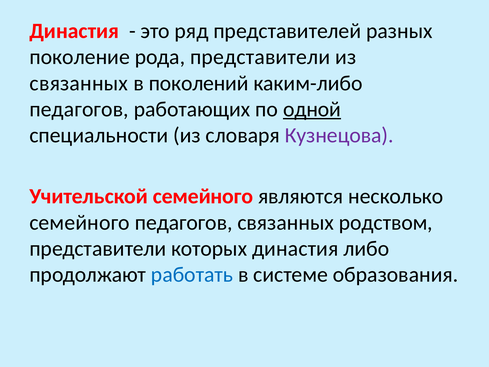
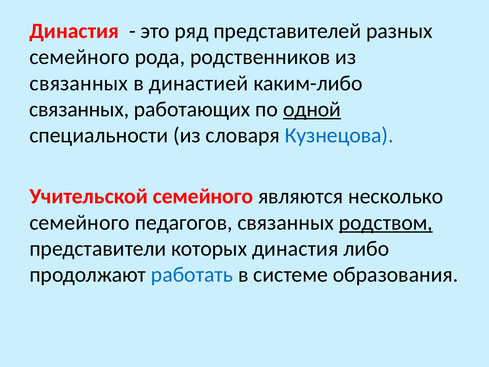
поколение at (80, 57): поколение -> семейного
рода представители: представители -> родственников
поколений: поколений -> династией
педагогов at (79, 109): педагогов -> связанных
Кузнецова colour: purple -> blue
родством underline: none -> present
